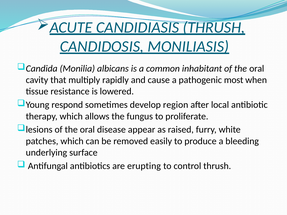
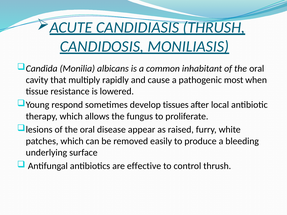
region: region -> tissues
erupting: erupting -> effective
